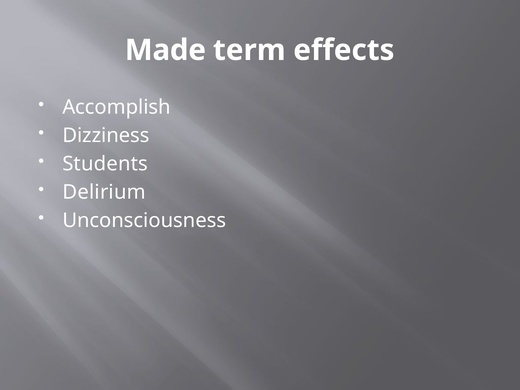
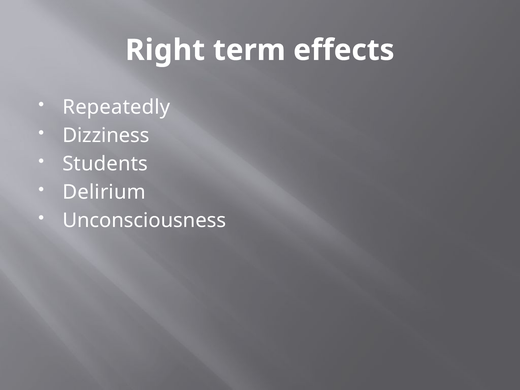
Made: Made -> Right
Accomplish: Accomplish -> Repeatedly
